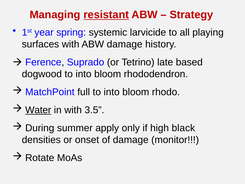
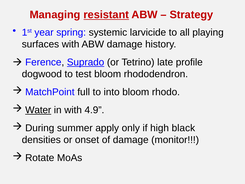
Suprado underline: none -> present
based: based -> profile
dogwood to into: into -> test
3.5: 3.5 -> 4.9
